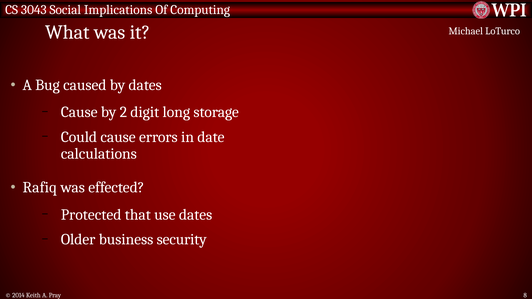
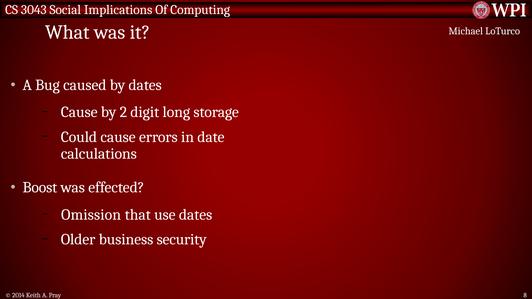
Rafiq: Rafiq -> Boost
Protected: Protected -> Omission
